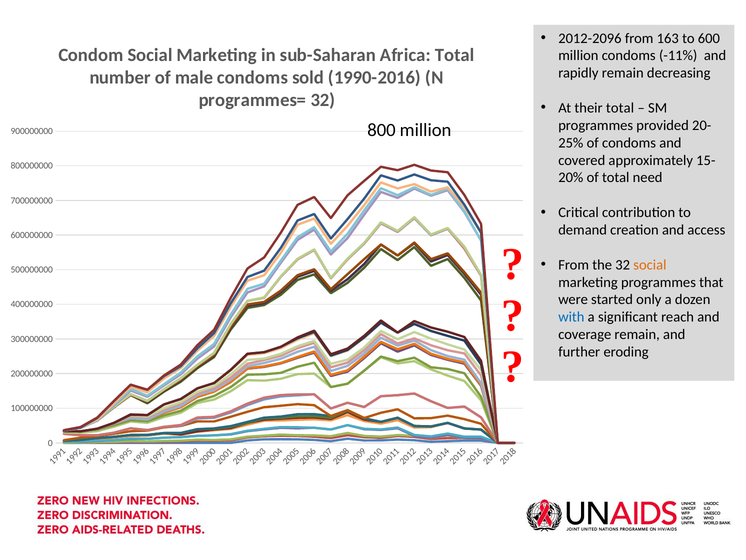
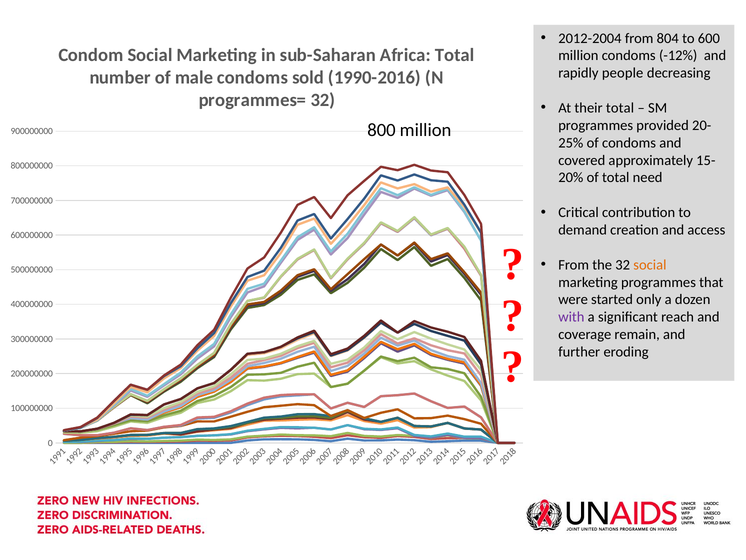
2012-2096: 2012-2096 -> 2012-2004
163: 163 -> 804
-11%: -11% -> -12%
rapidly remain: remain -> people
with colour: blue -> purple
